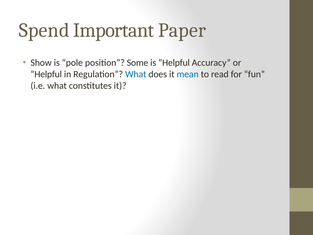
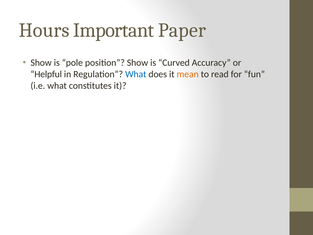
Spend: Spend -> Hours
position Some: Some -> Show
is Helpful: Helpful -> Curved
mean colour: blue -> orange
